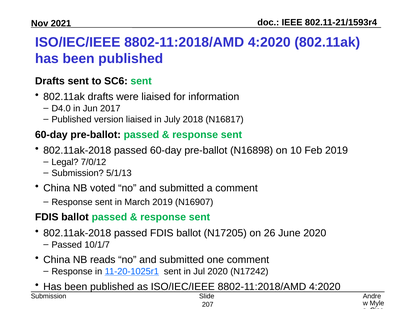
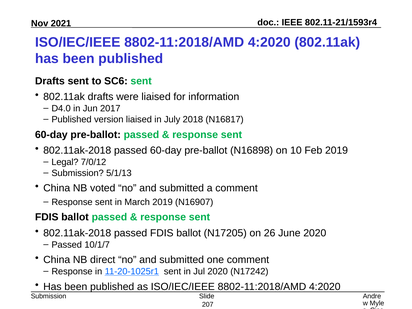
reads: reads -> direct
